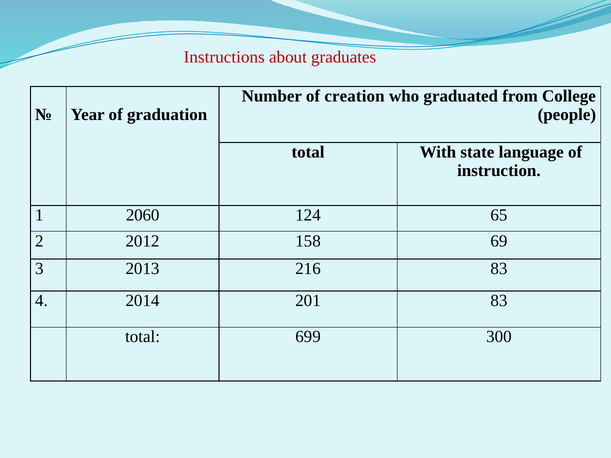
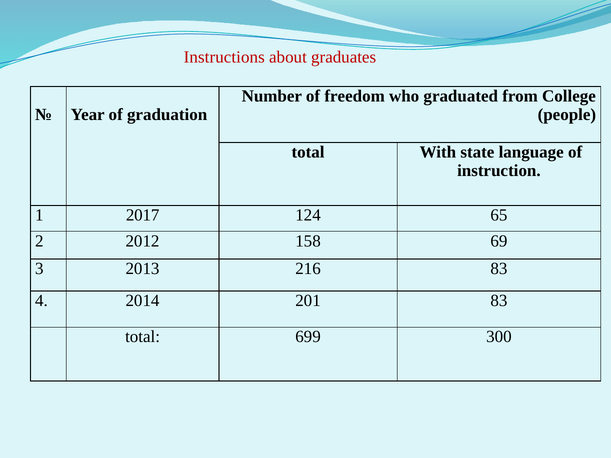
creation: creation -> freedom
2060: 2060 -> 2017
